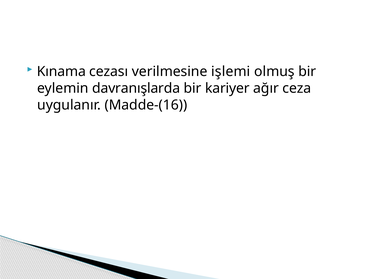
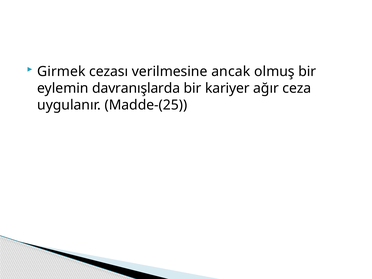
Kınama: Kınama -> Girmek
işlemi: işlemi -> ancak
Madde-(16: Madde-(16 -> Madde-(25
